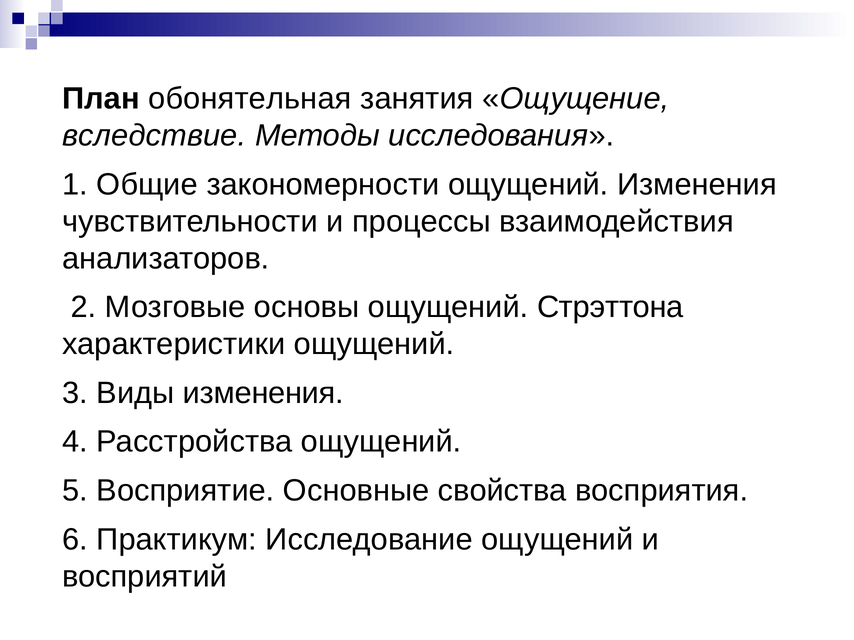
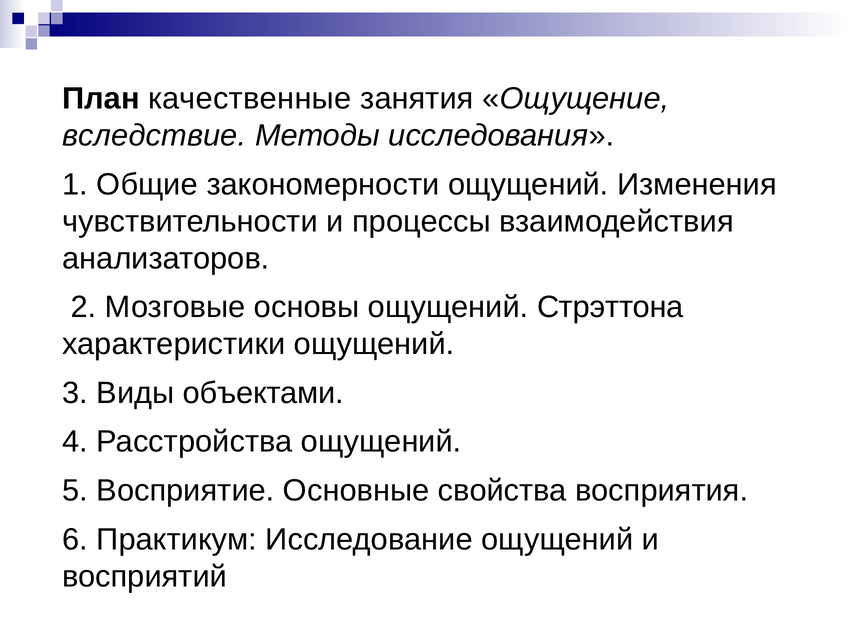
обонятельная: обонятельная -> качественные
Виды изменения: изменения -> объектами
